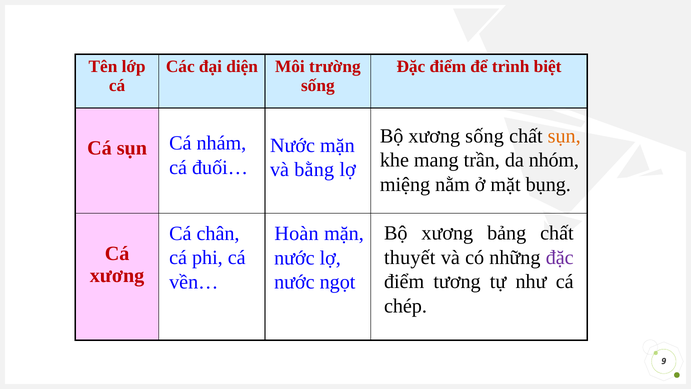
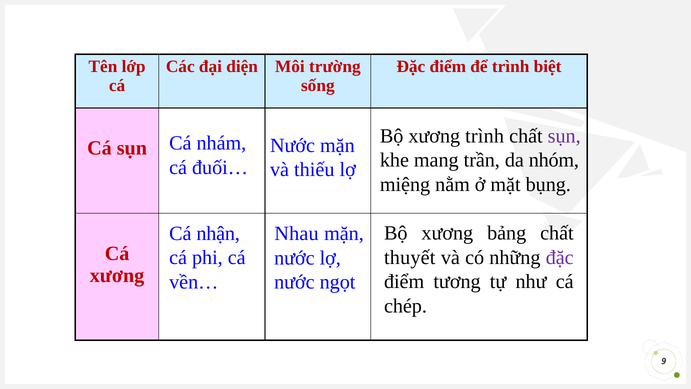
xương sống: sống -> trình
sụn at (564, 136) colour: orange -> purple
bằng: bằng -> thiếu
chân: chân -> nhận
Hoàn: Hoàn -> Nhau
